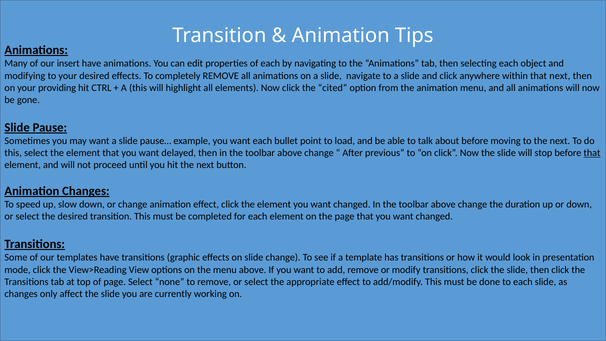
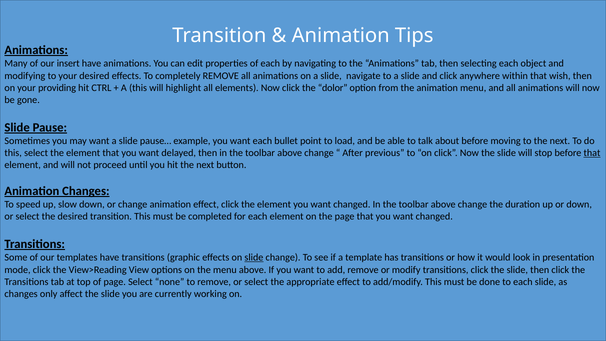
that next: next -> wish
cited: cited -> dolor
slide at (254, 257) underline: none -> present
